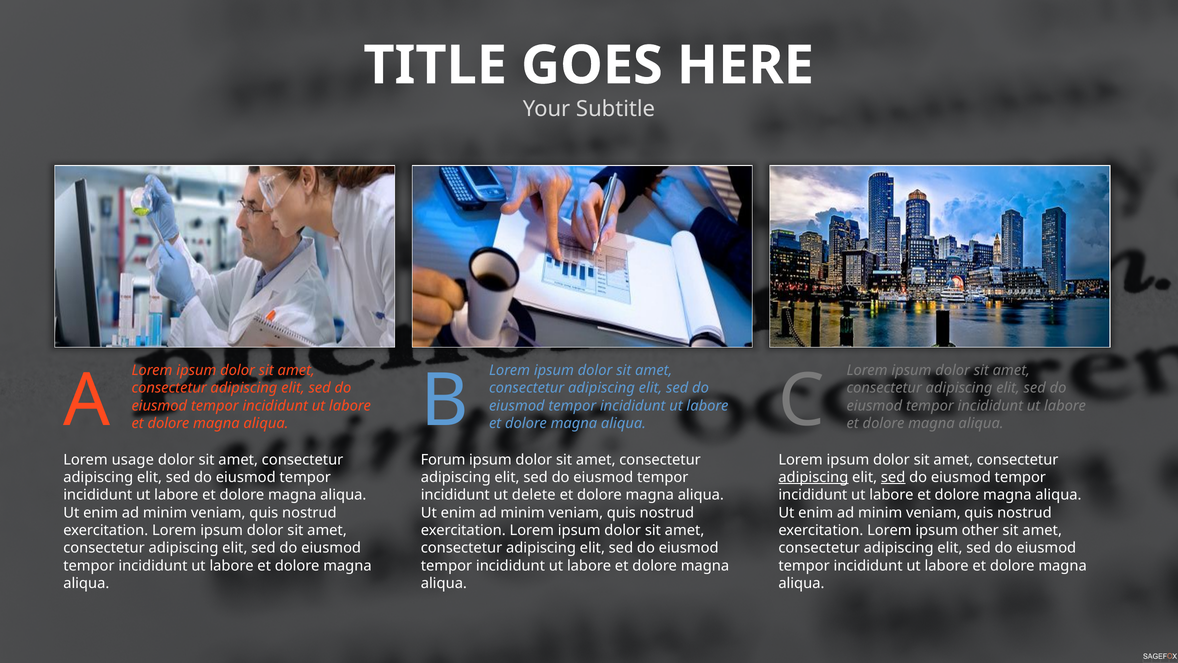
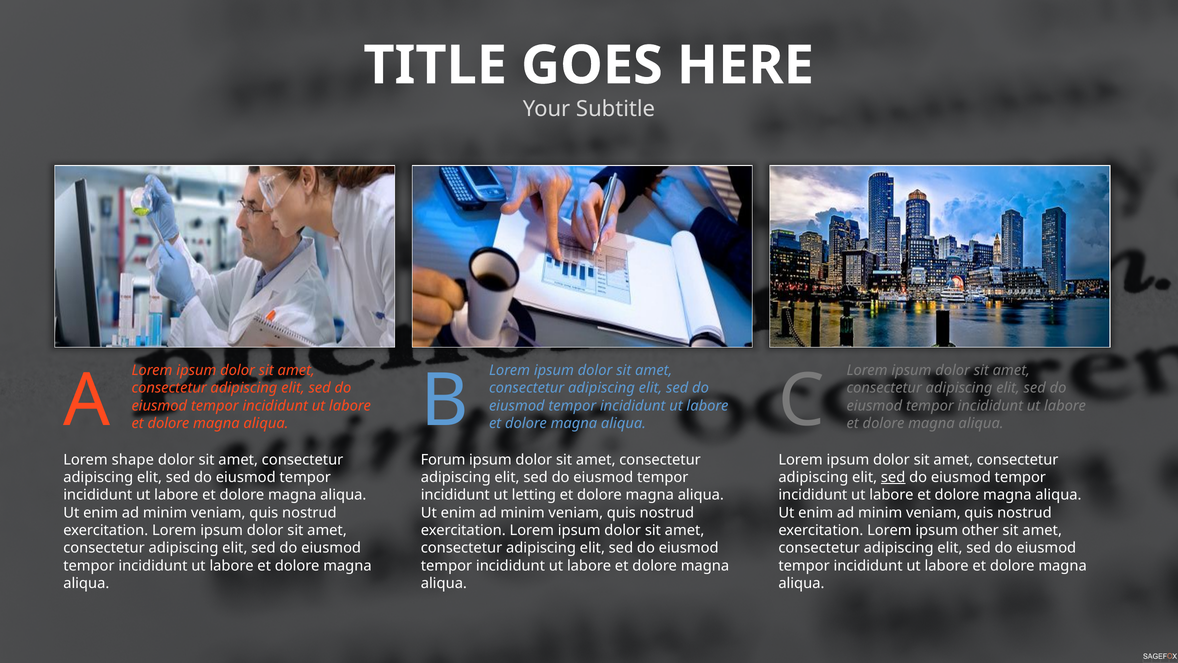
usage: usage -> shape
adipiscing at (813, 477) underline: present -> none
delete: delete -> letting
